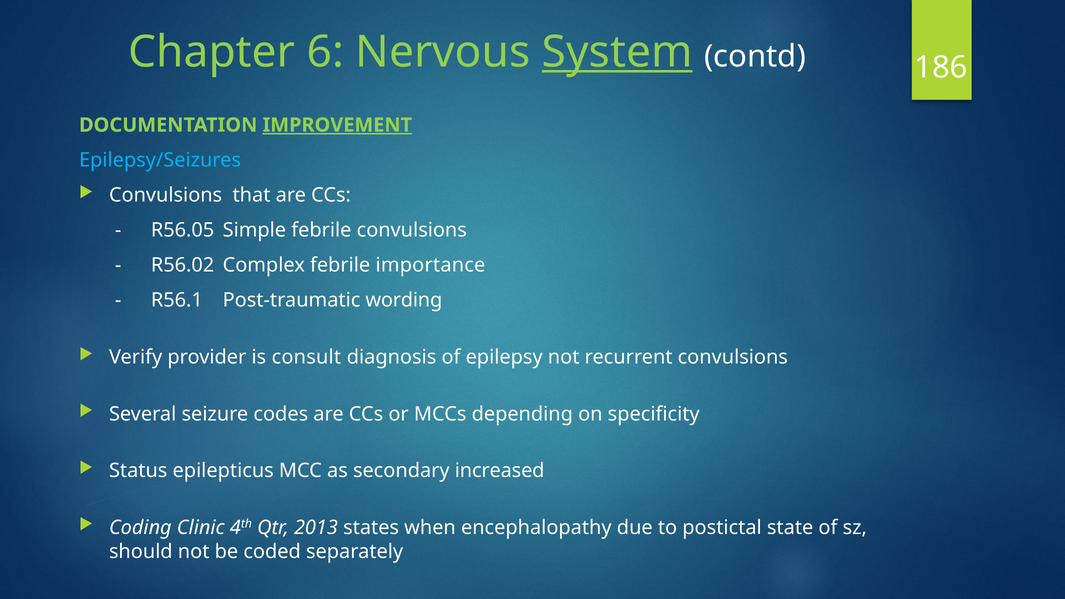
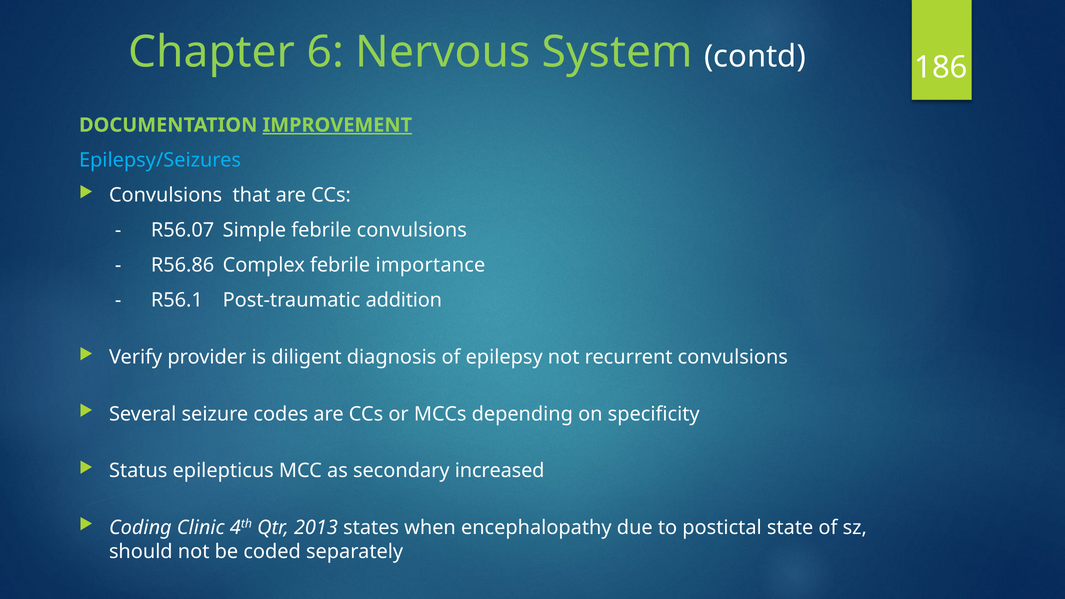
System underline: present -> none
R56.05: R56.05 -> R56.07
R56.02: R56.02 -> R56.86
wording: wording -> addition
consult: consult -> diligent
